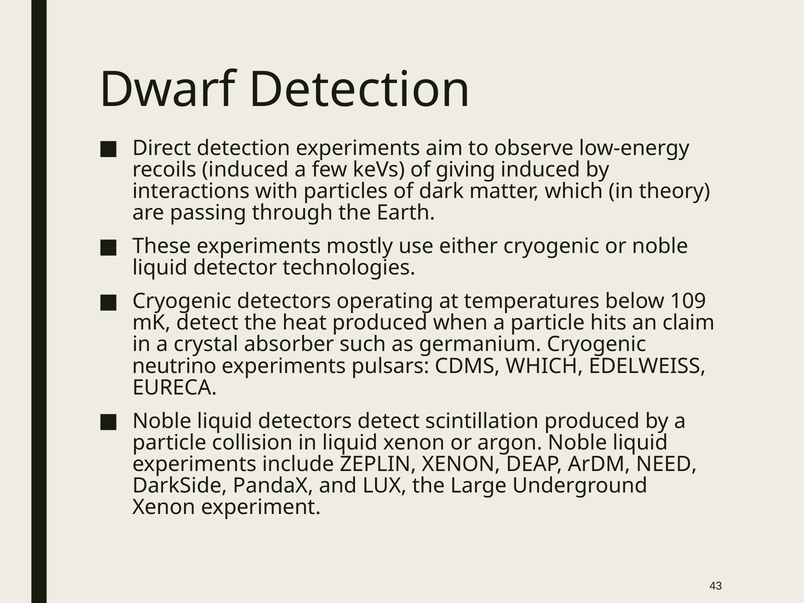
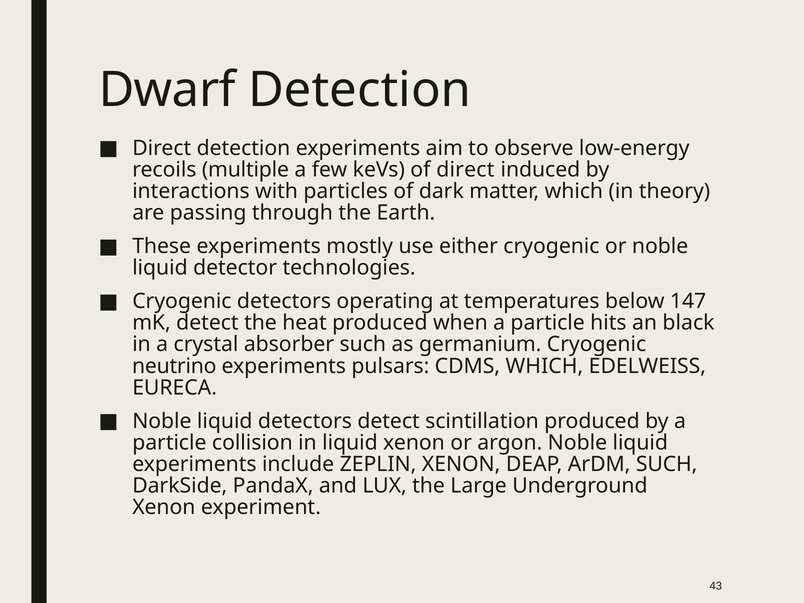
recoils induced: induced -> multiple
of giving: giving -> direct
109: 109 -> 147
claim: claim -> black
ArDM NEED: NEED -> SUCH
